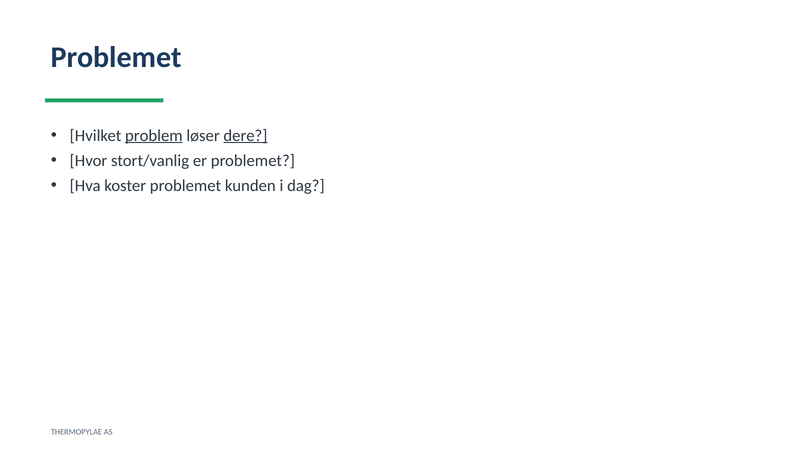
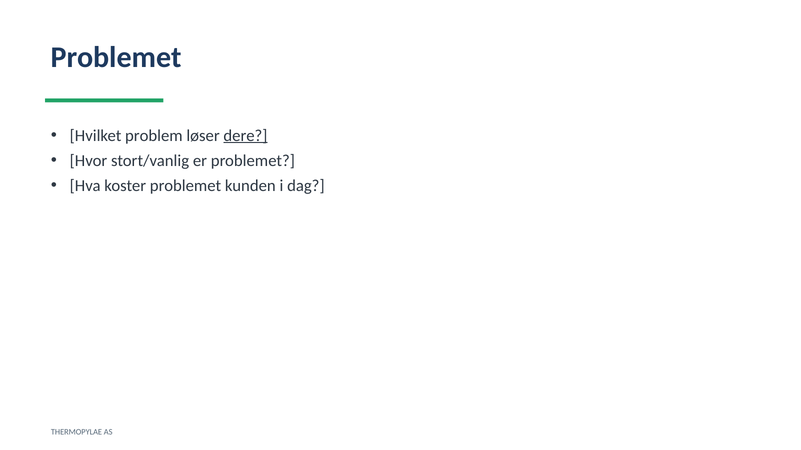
problem underline: present -> none
